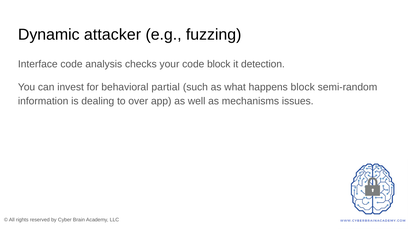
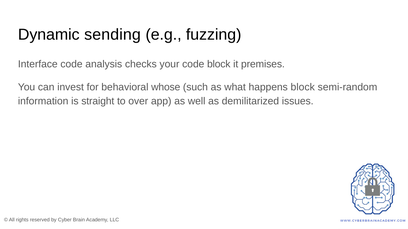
attacker: attacker -> sending
detection: detection -> premises
partial: partial -> whose
dealing: dealing -> straight
mechanisms: mechanisms -> demilitarized
